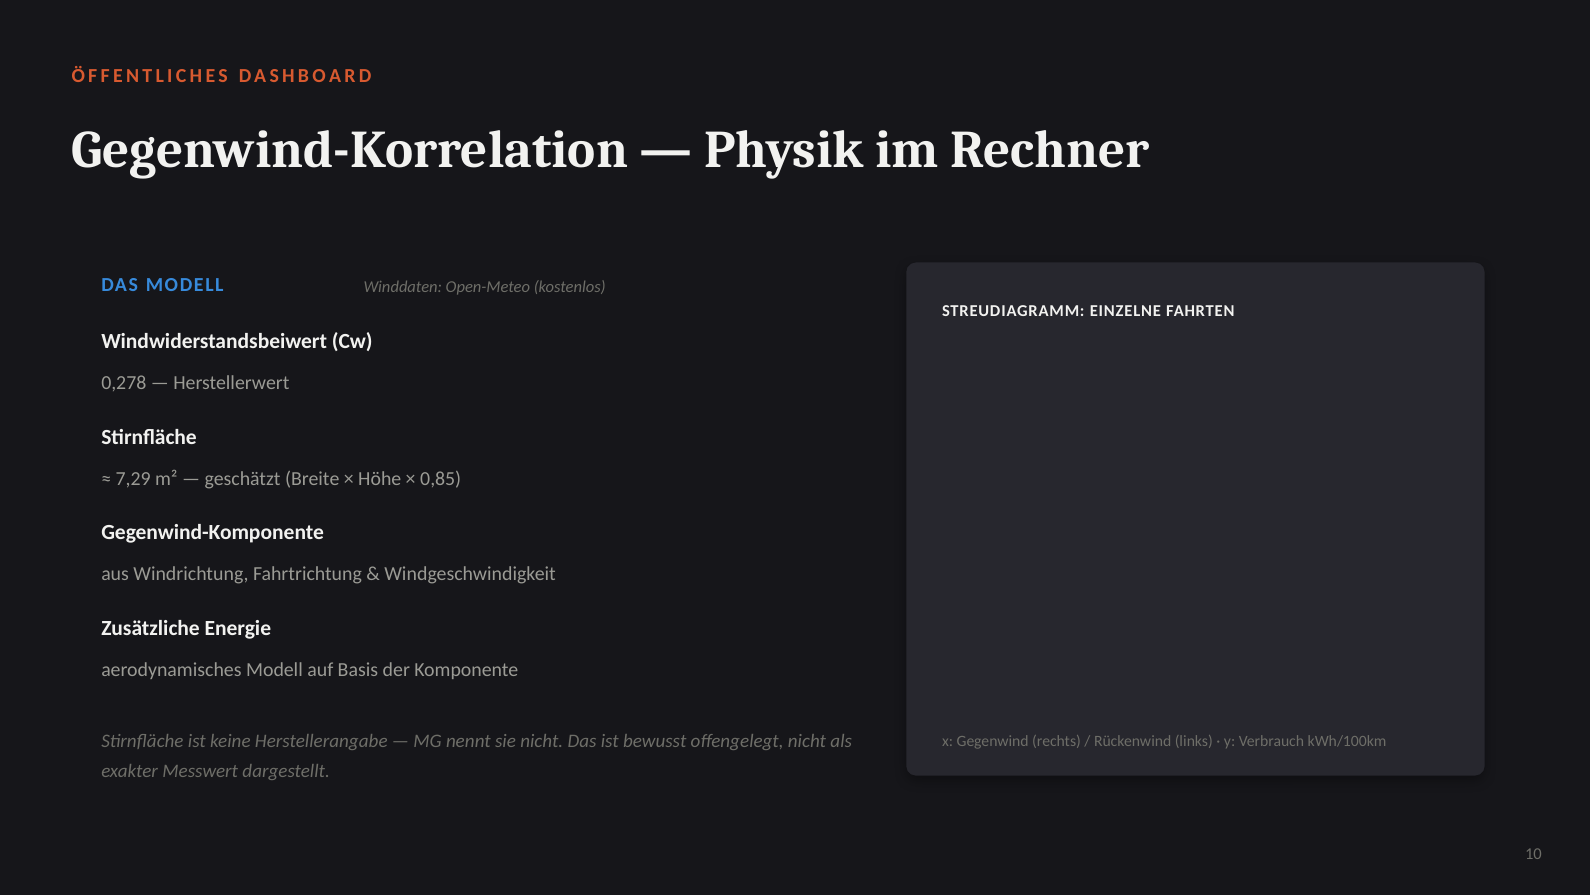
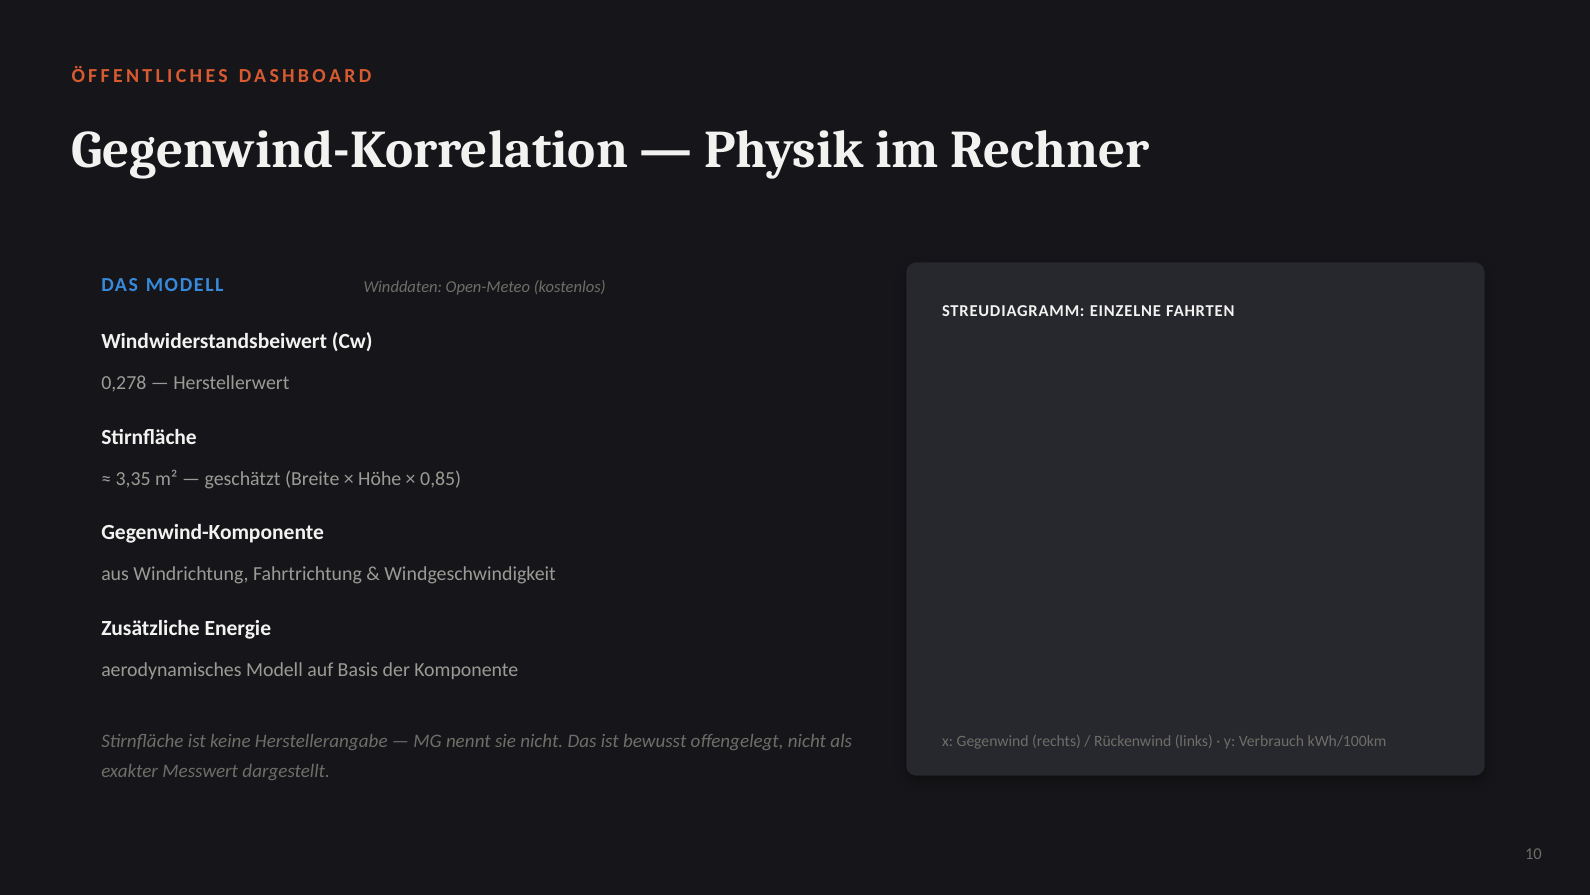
7,29: 7,29 -> 3,35
